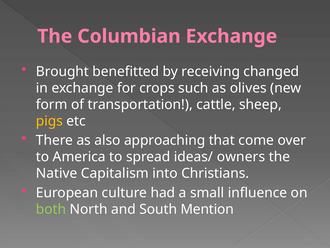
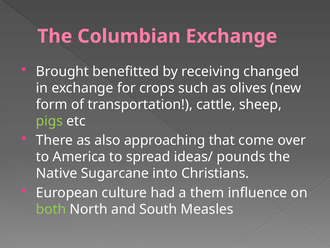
pigs colour: yellow -> light green
owners: owners -> pounds
Capitalism: Capitalism -> Sugarcane
small: small -> them
Mention: Mention -> Measles
